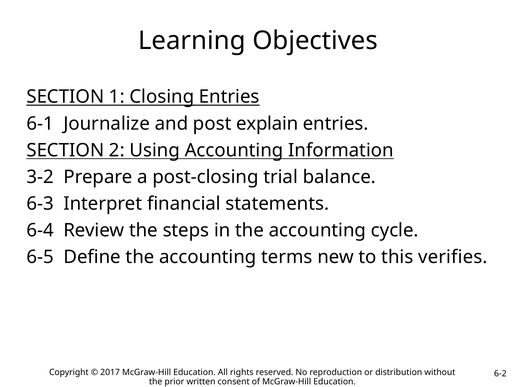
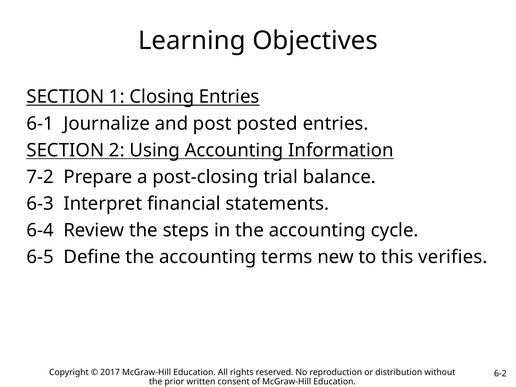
explain: explain -> posted
3-2: 3-2 -> 7-2
